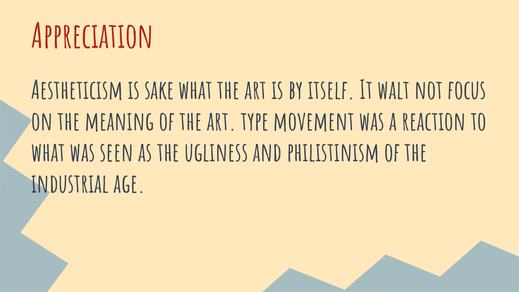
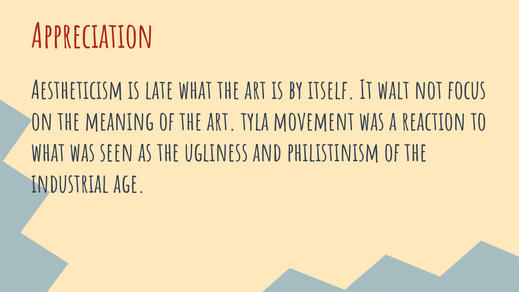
sake: sake -> late
type: type -> tyla
